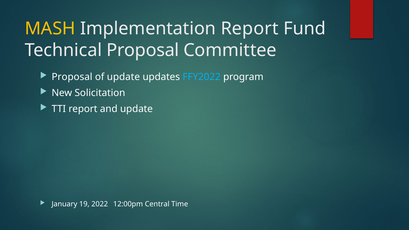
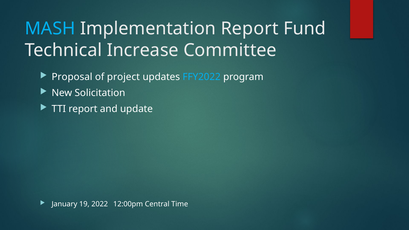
MASH colour: yellow -> light blue
Technical Proposal: Proposal -> Increase
of update: update -> project
